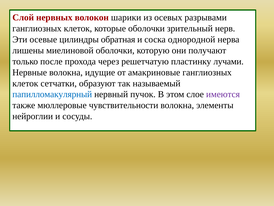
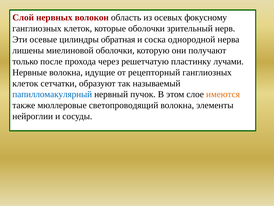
шарики: шарики -> область
разрывами: разрывами -> фокусному
амакриновые: амакриновые -> рецепторный
имеются colour: purple -> orange
чувствительности: чувствительности -> светопроводящий
